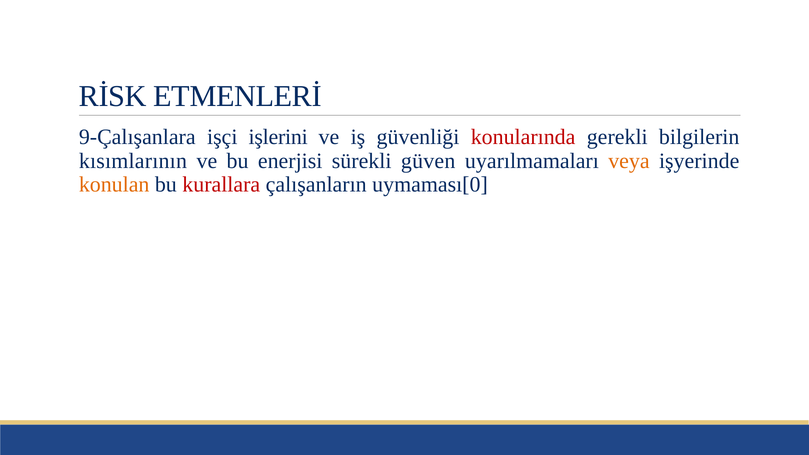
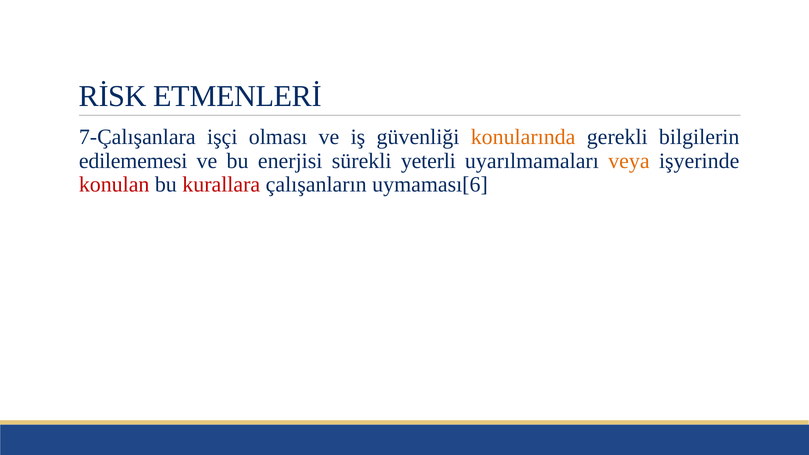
9-Çalışanlara: 9-Çalışanlara -> 7-Çalışanlara
işlerini: işlerini -> olması
konularında colour: red -> orange
kısımlarının: kısımlarının -> edilememesi
güven: güven -> yeterli
konulan colour: orange -> red
uymaması[0: uymaması[0 -> uymaması[6
